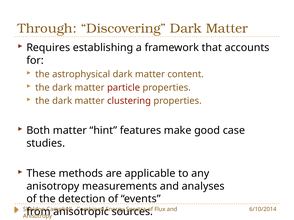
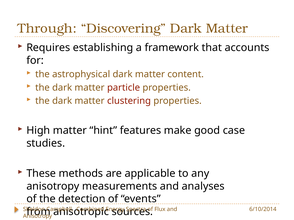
Both at (38, 131): Both -> High
